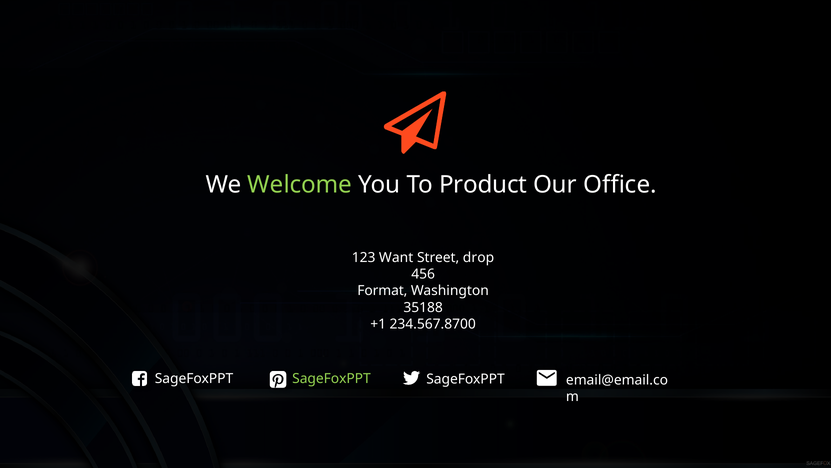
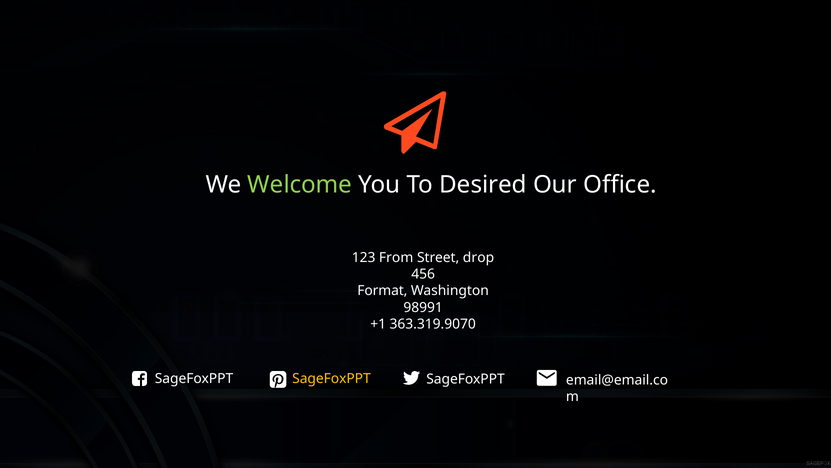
Product: Product -> Desired
Want: Want -> From
35188: 35188 -> 98991
234.567.8700: 234.567.8700 -> 363.319.9070
SageFoxPPT at (331, 378) colour: light green -> yellow
